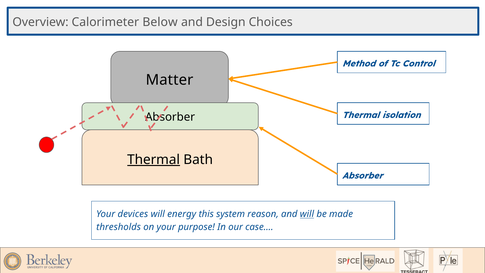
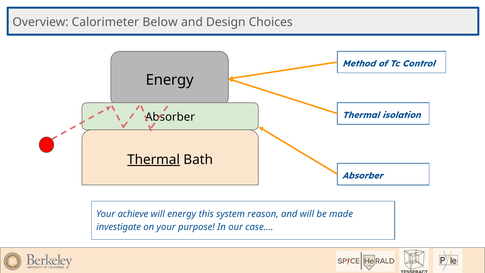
Matter at (170, 80): Matter -> Energy
devices: devices -> achieve
will at (307, 214) underline: present -> none
thresholds: thresholds -> investigate
